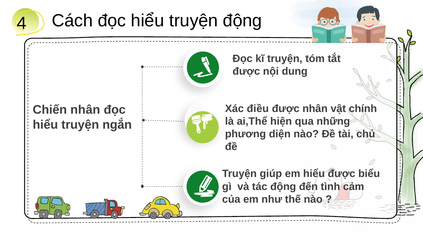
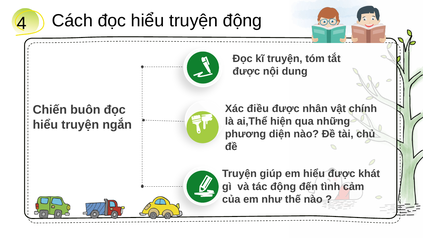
Chiến nhân: nhân -> buôn
biểu: biểu -> khát
